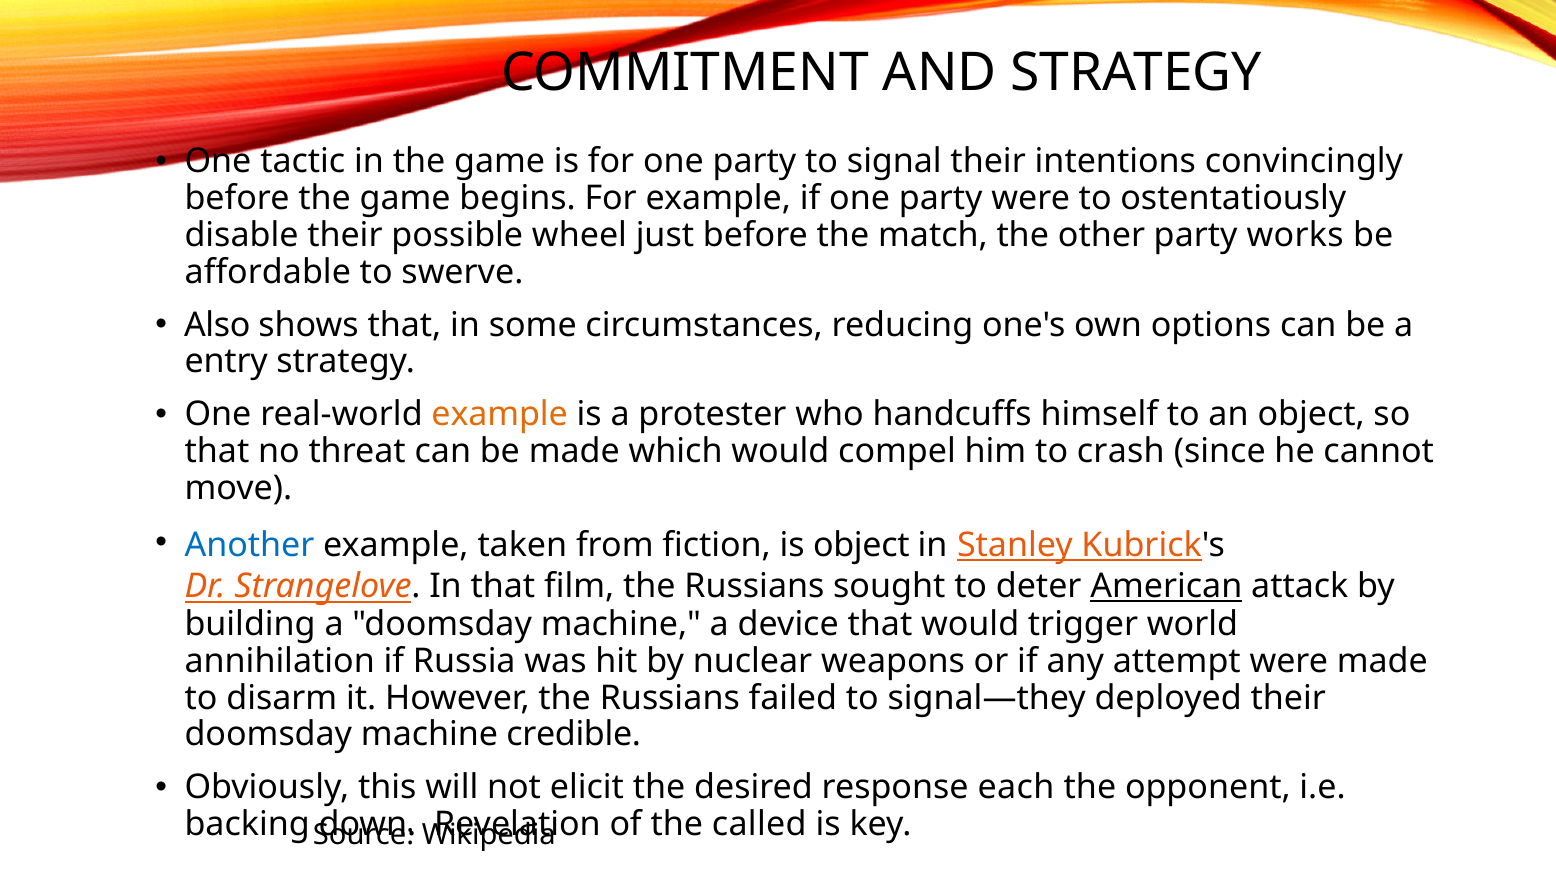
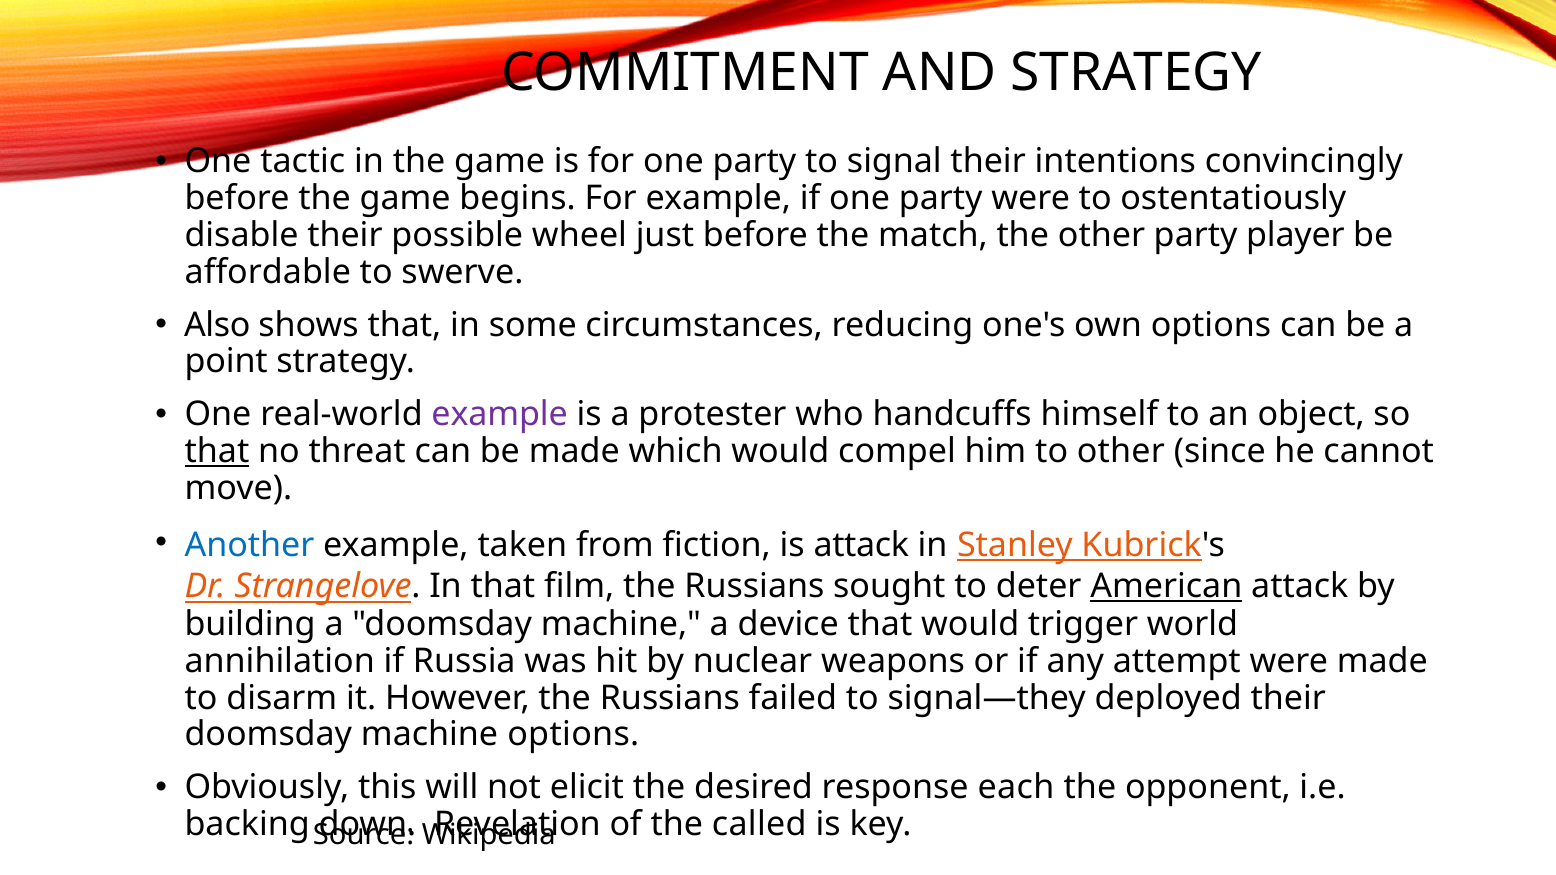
works: works -> player
entry: entry -> point
example at (500, 415) colour: orange -> purple
that at (217, 451) underline: none -> present
to crash: crash -> other
is object: object -> attack
machine credible: credible -> options
